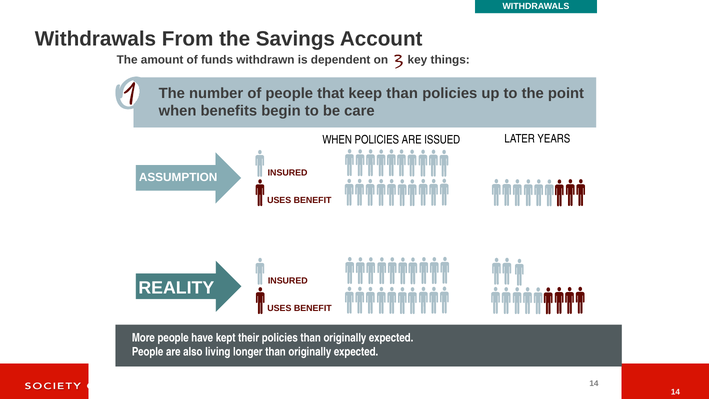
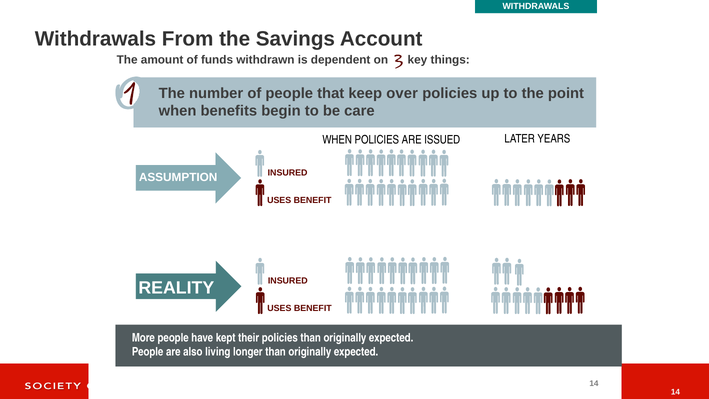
keep than: than -> over
